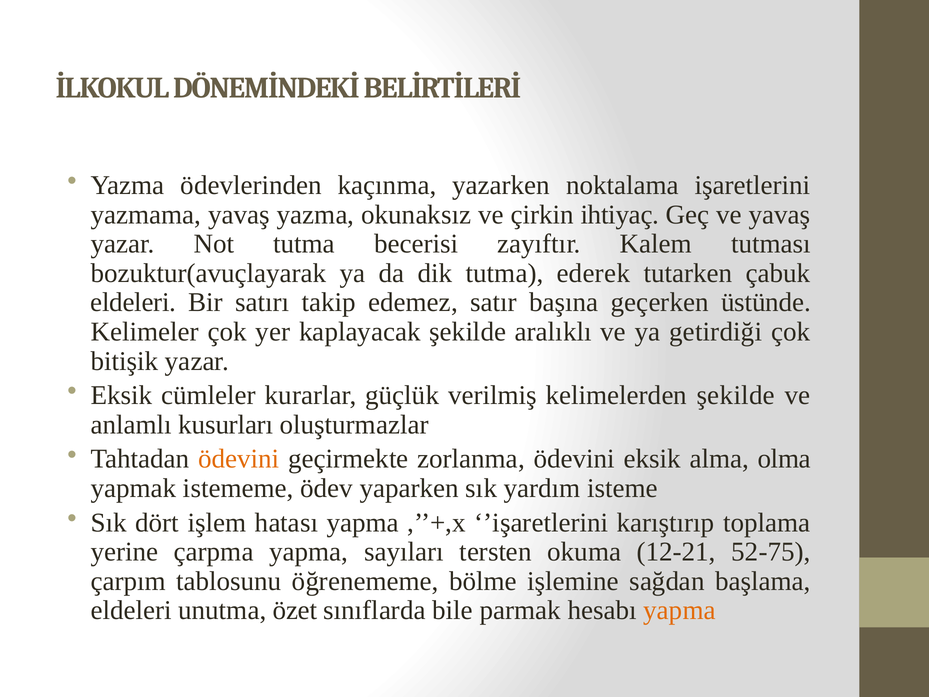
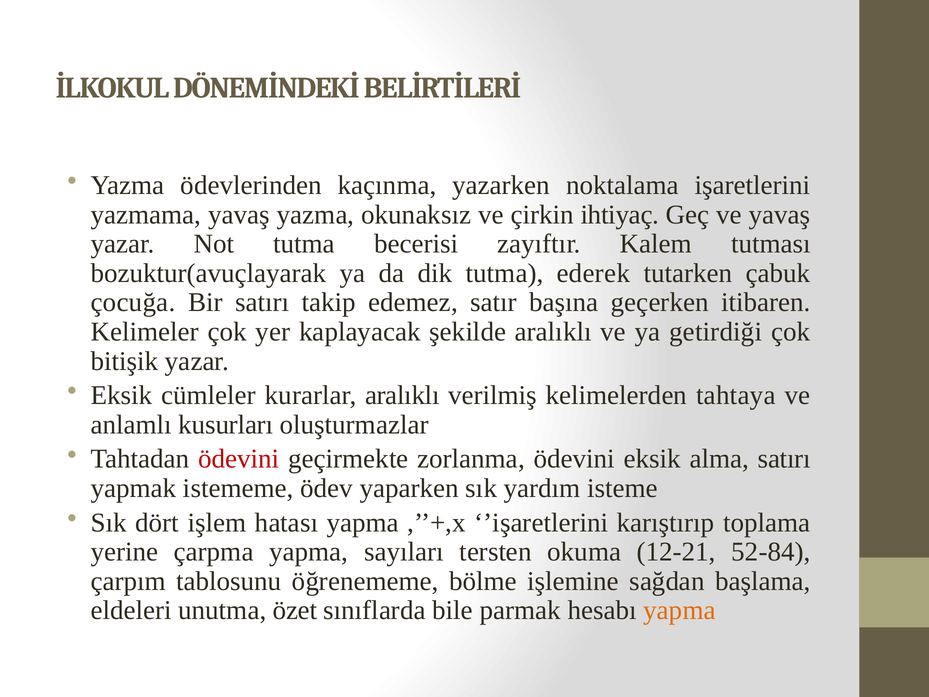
eldeleri at (133, 302): eldeleri -> çocuğa
üstünde: üstünde -> itibaren
kurarlar güçlük: güçlük -> aralıklı
kelimelerden şekilde: şekilde -> tahtaya
ödevini at (239, 459) colour: orange -> red
alma olma: olma -> satırı
52-75: 52-75 -> 52-84
